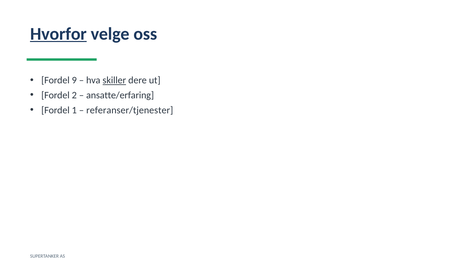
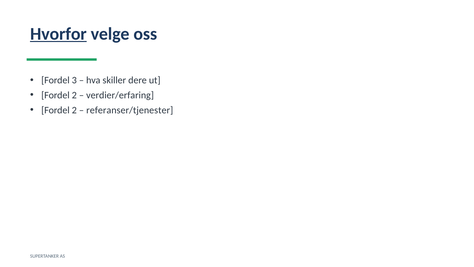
9: 9 -> 3
skiller underline: present -> none
ansatte/erfaring: ansatte/erfaring -> verdier/erfaring
1 at (74, 110): 1 -> 2
